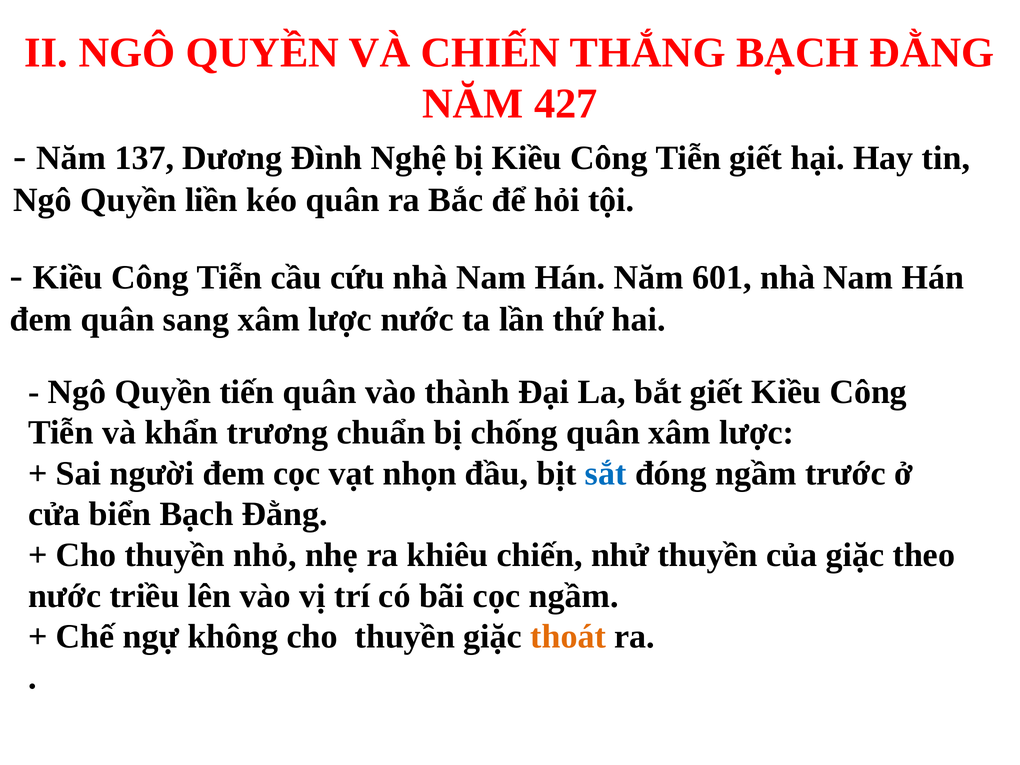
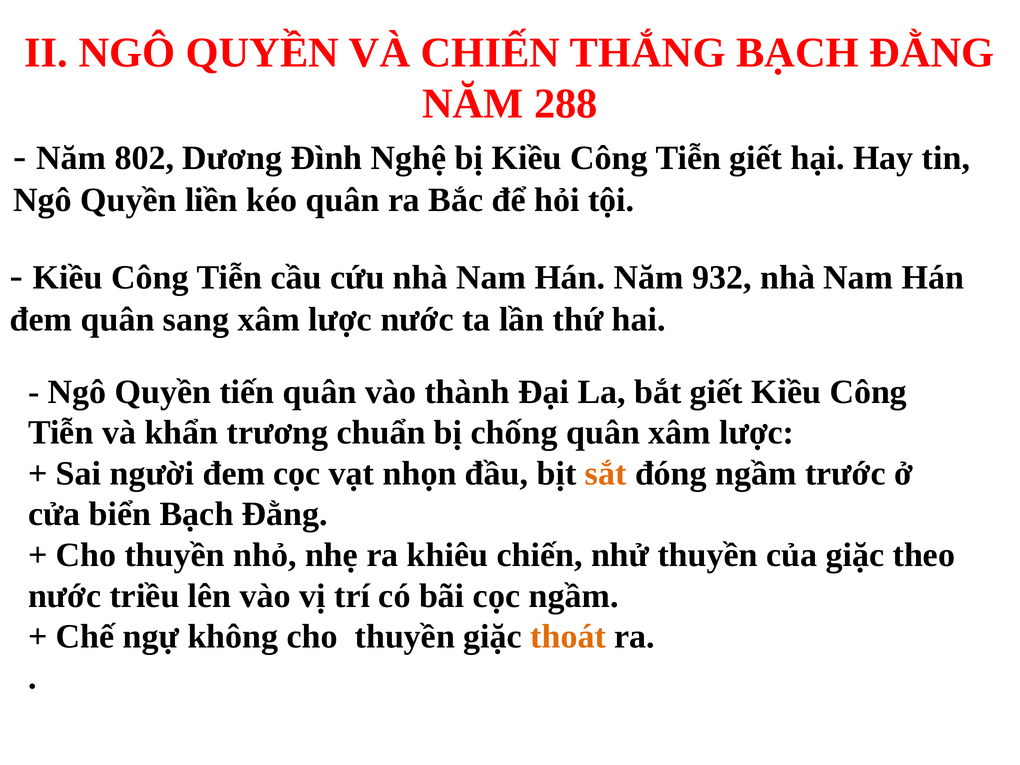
427: 427 -> 288
137: 137 -> 802
601: 601 -> 932
sắt colour: blue -> orange
